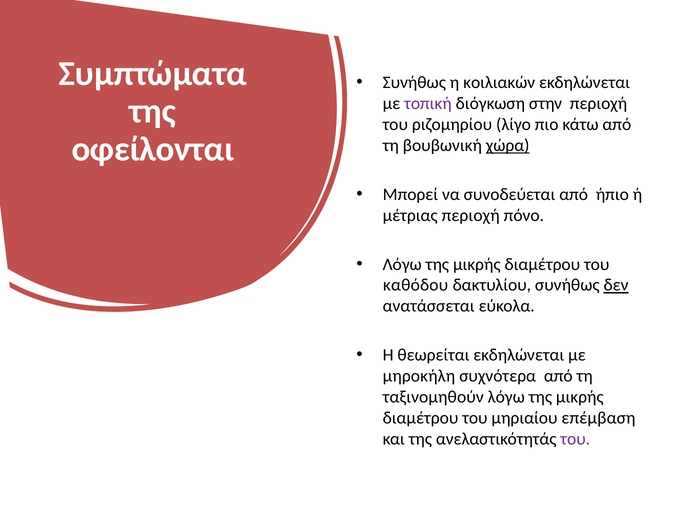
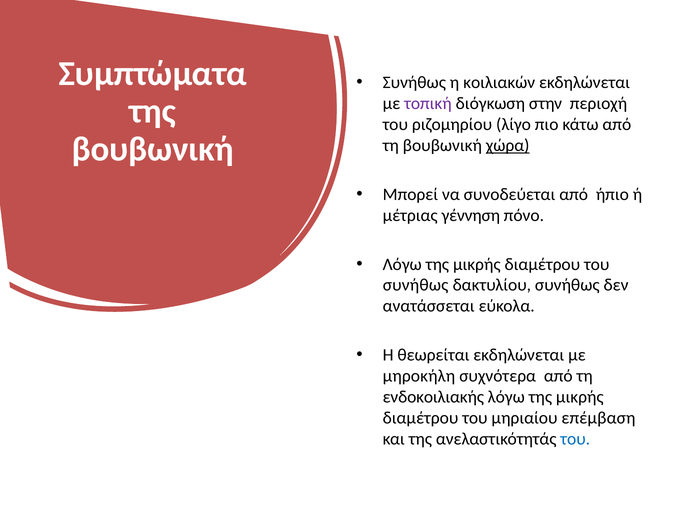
οφείλονται at (153, 149): οφείλονται -> βουβωνική
μέτριας περιοχή: περιοχή -> γέννηση
καθόδου at (416, 285): καθόδου -> συνήθως
δεν underline: present -> none
ταξινομηθούν: ταξινομηθούν -> ενδοκοιλιακής
του at (575, 439) colour: purple -> blue
